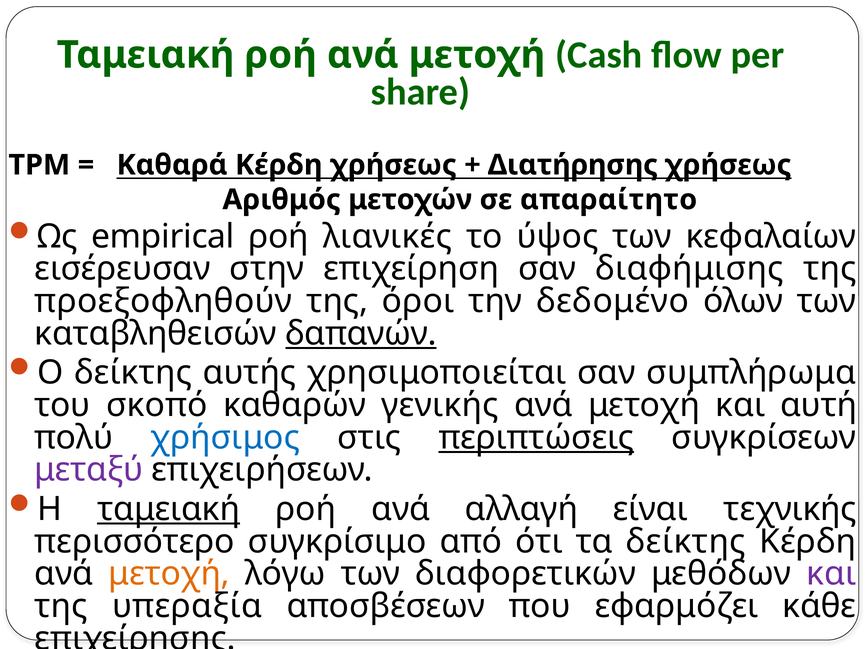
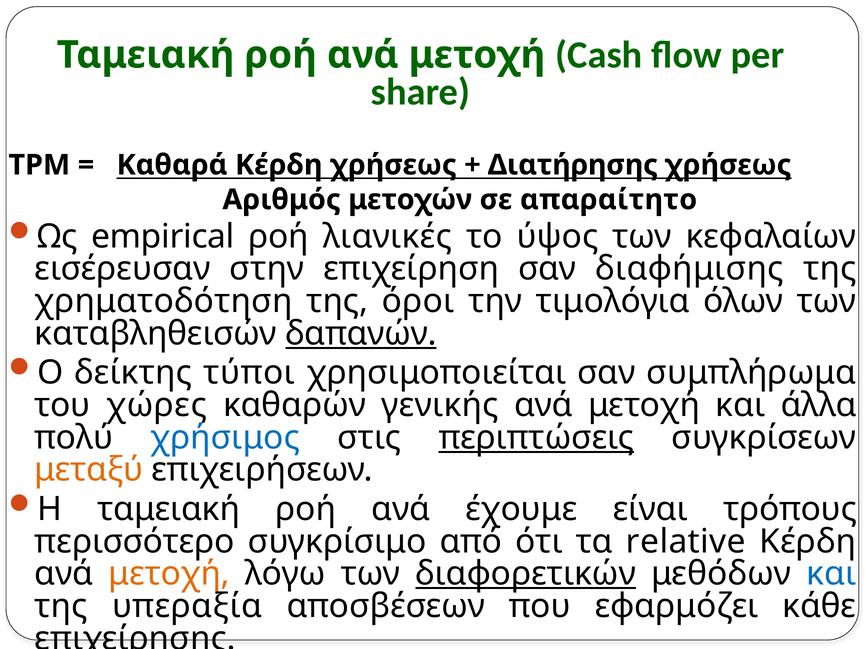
προεξοφληθούν: προεξοφληθούν -> χρηματοδότηση
δεδομένο: δεδομένο -> τιμολόγια
αυτής: αυτής -> τύποι
σκοπό: σκοπό -> χώρες
αυτή: αυτή -> άλλα
μεταξύ colour: purple -> orange
ταμειακή at (169, 509) underline: present -> none
αλλαγή: αλλαγή -> έχουμε
τεχνικής: τεχνικής -> τρόπους
τα δείκτης: δείκτης -> relative
διαφορετικών underline: none -> present
και at (831, 574) colour: purple -> blue
